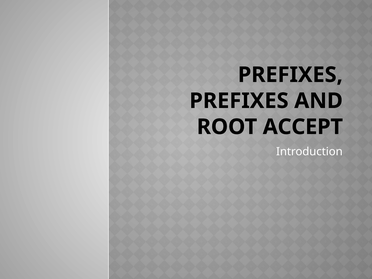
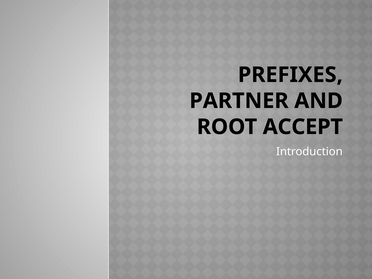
PREFIXES at (239, 101): PREFIXES -> PARTNER
